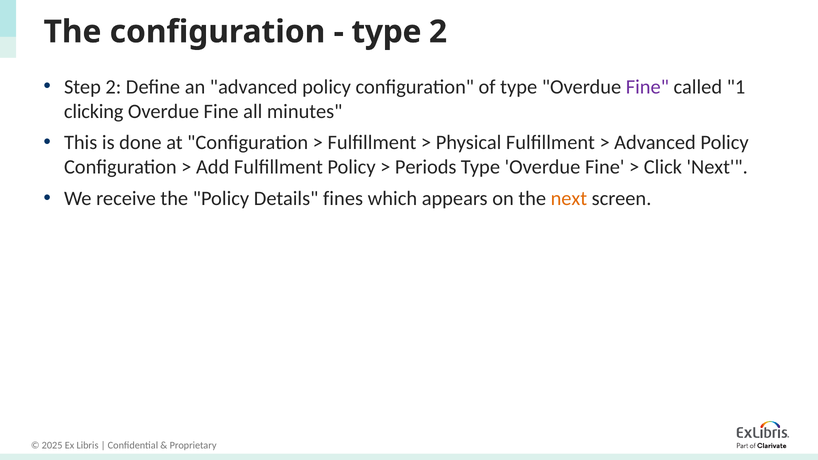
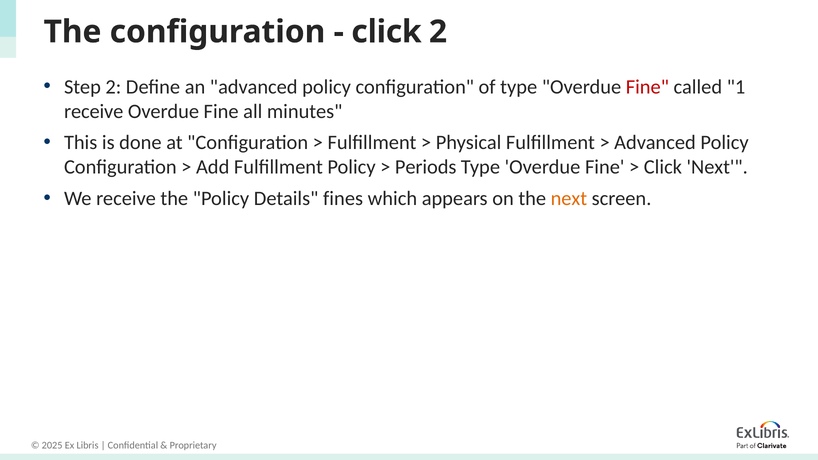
type at (386, 32): type -> click
Fine at (647, 87) colour: purple -> red
clicking at (94, 111): clicking -> receive
